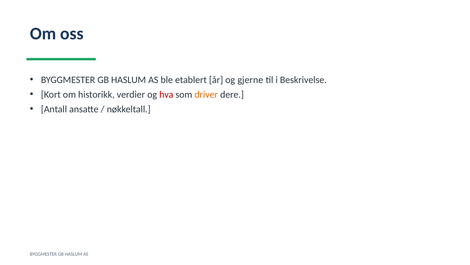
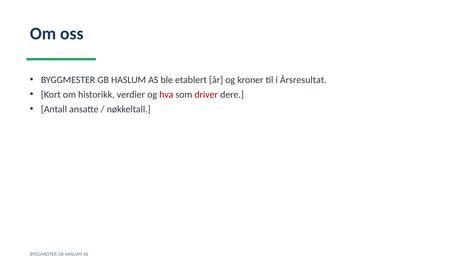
gjerne: gjerne -> kroner
Beskrivelse: Beskrivelse -> Årsresultat
driver colour: orange -> red
